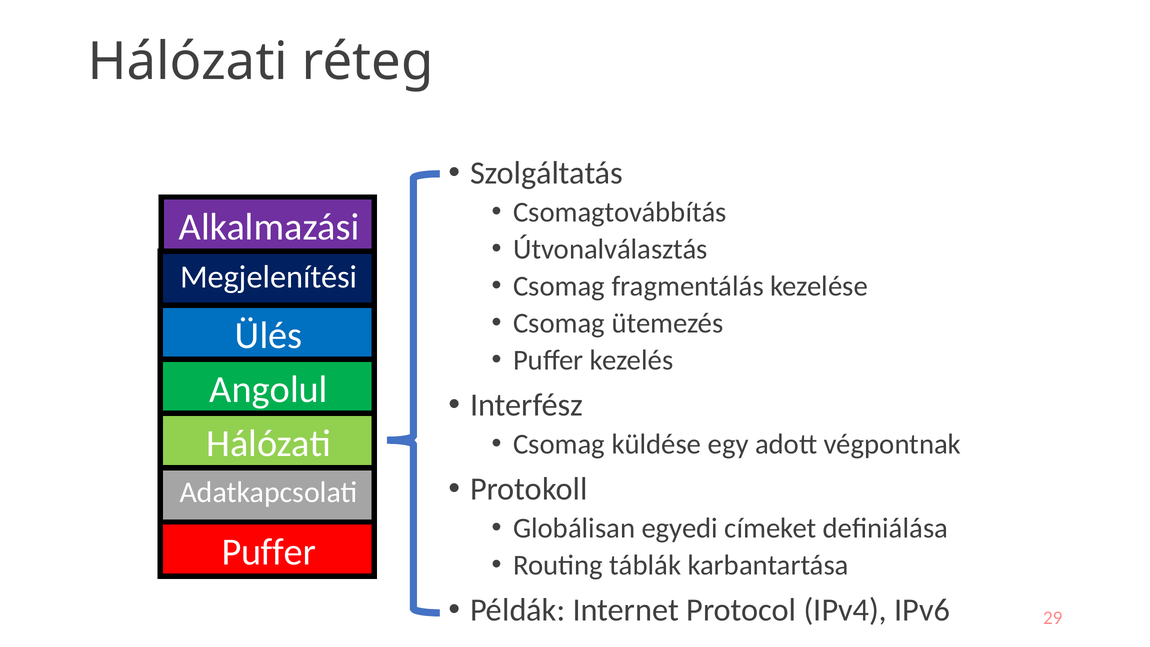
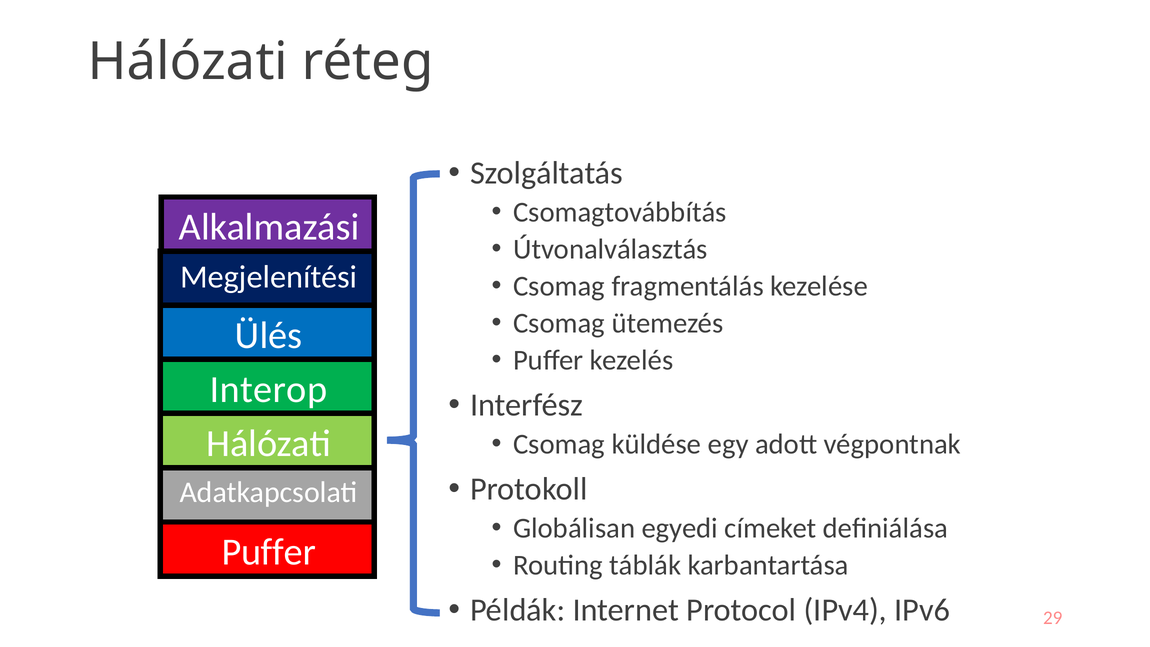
Angolul: Angolul -> Interop
